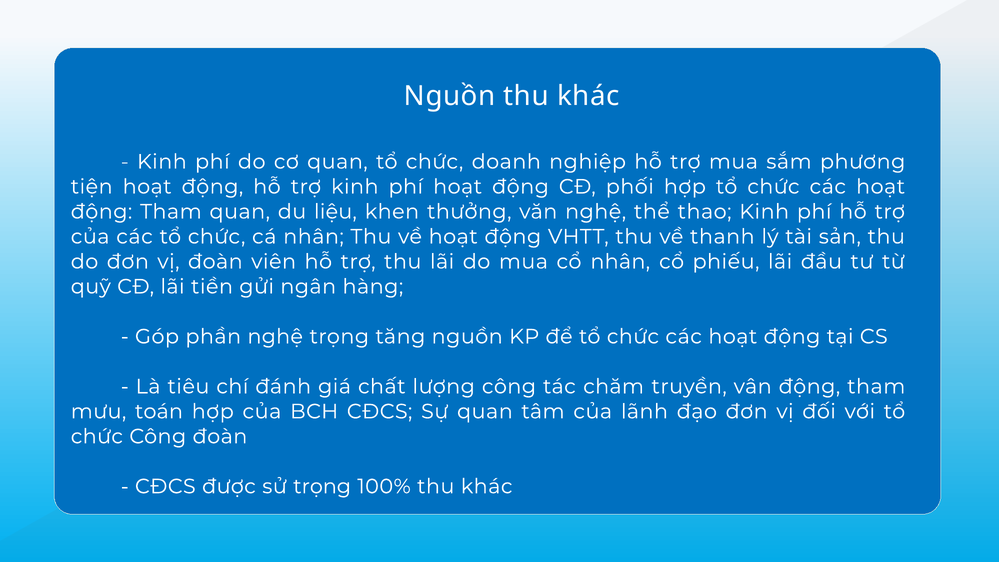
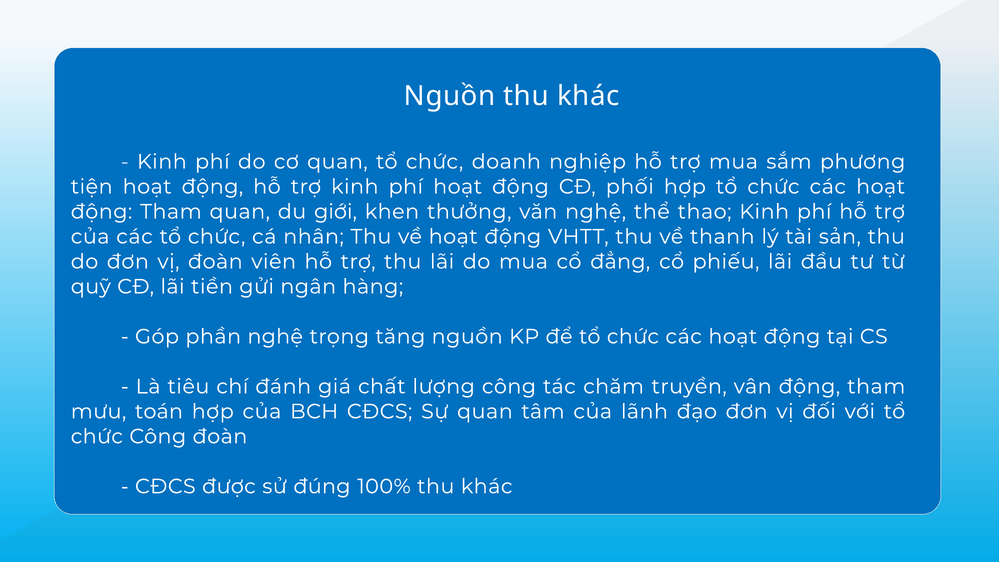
liệu: liệu -> giới
cổ nhân: nhân -> đẳng
sử trọng: trọng -> đúng
